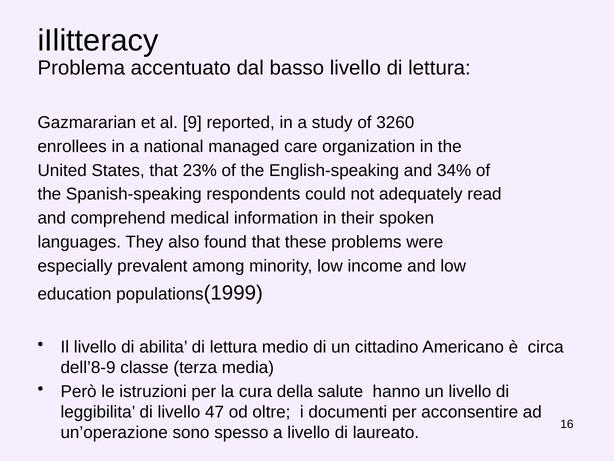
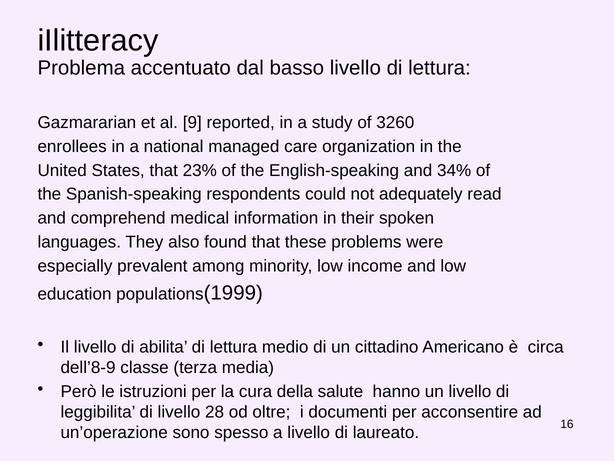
47: 47 -> 28
